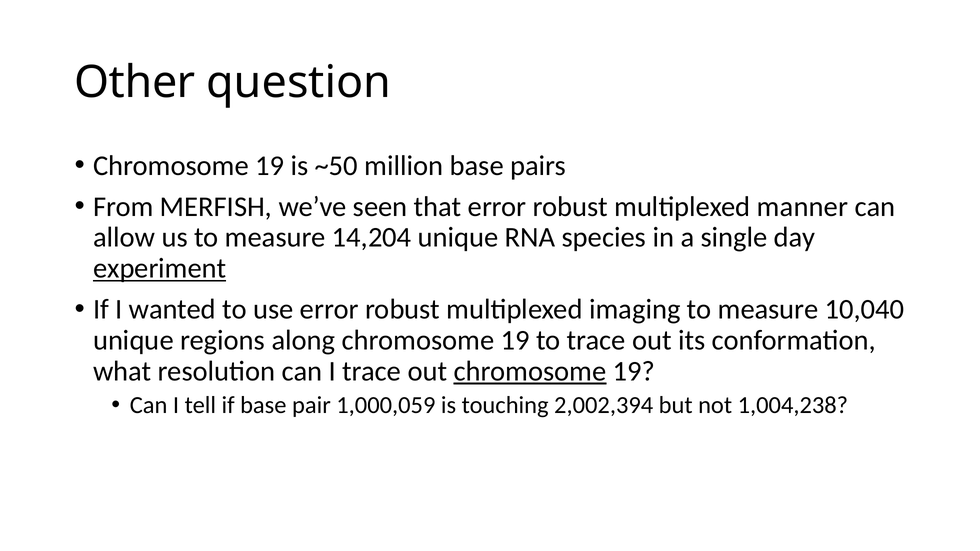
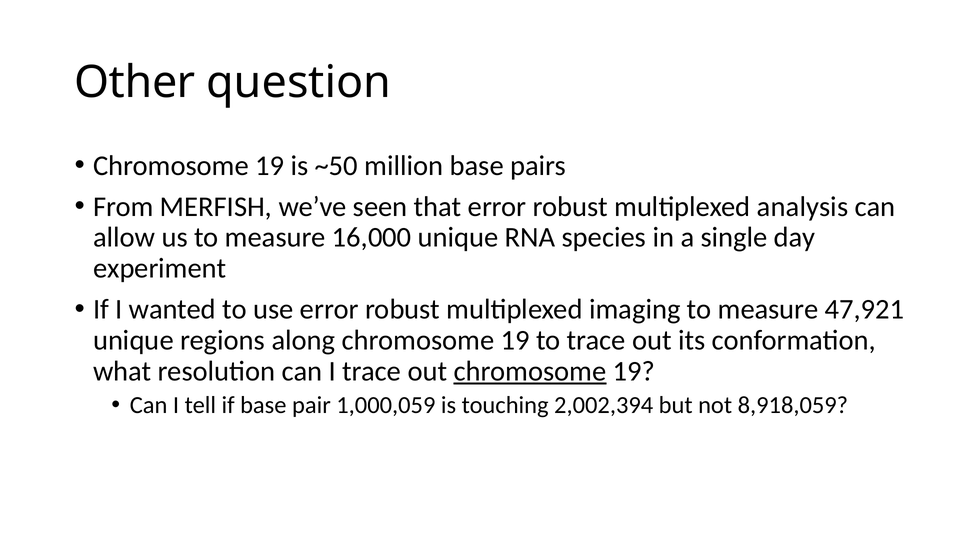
manner: manner -> analysis
14,204: 14,204 -> 16,000
experiment underline: present -> none
10,040: 10,040 -> 47,921
1,004,238: 1,004,238 -> 8,918,059
